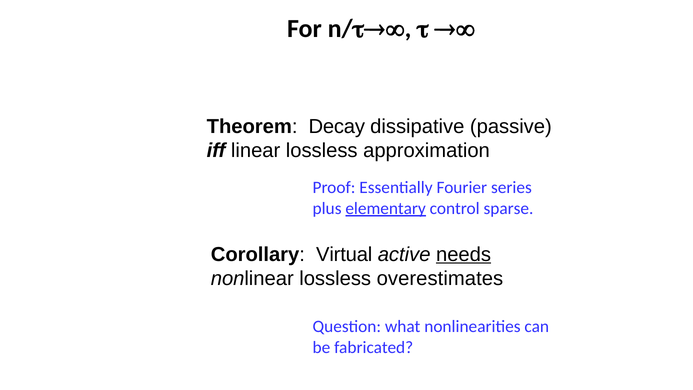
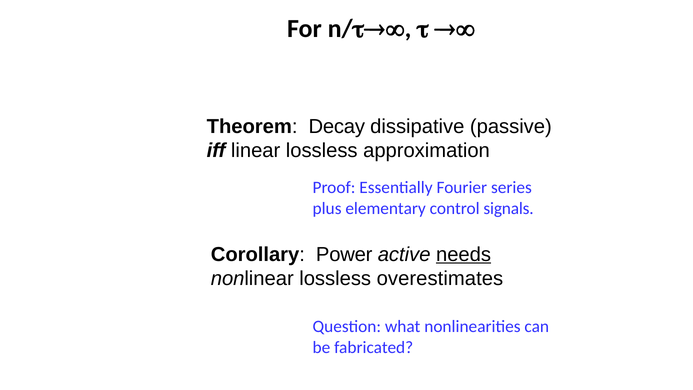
elementary underline: present -> none
sparse: sparse -> signals
Virtual: Virtual -> Power
